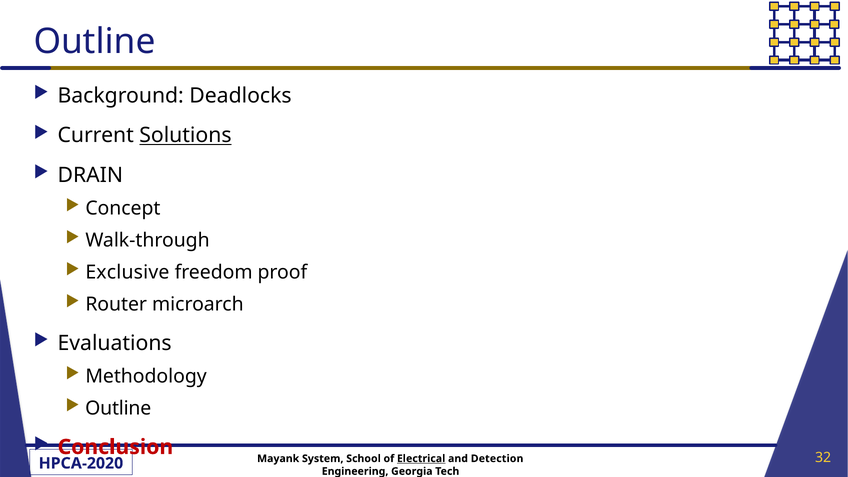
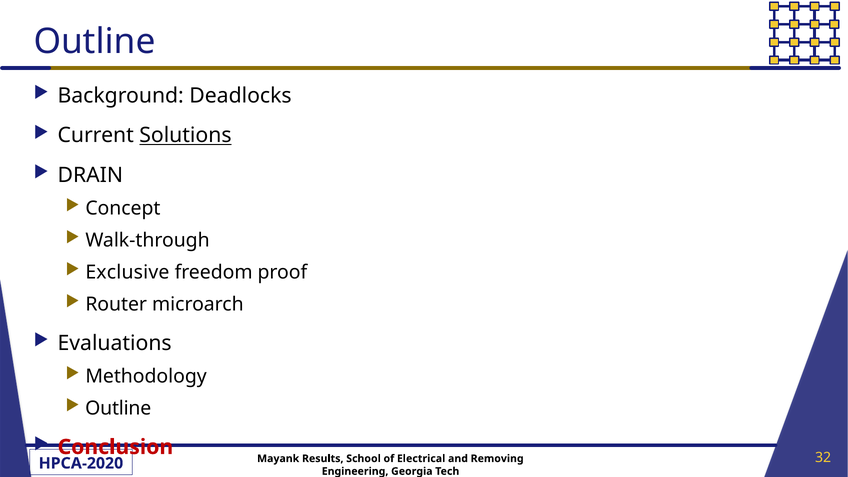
System: System -> Results
Electrical underline: present -> none
Detection: Detection -> Removing
